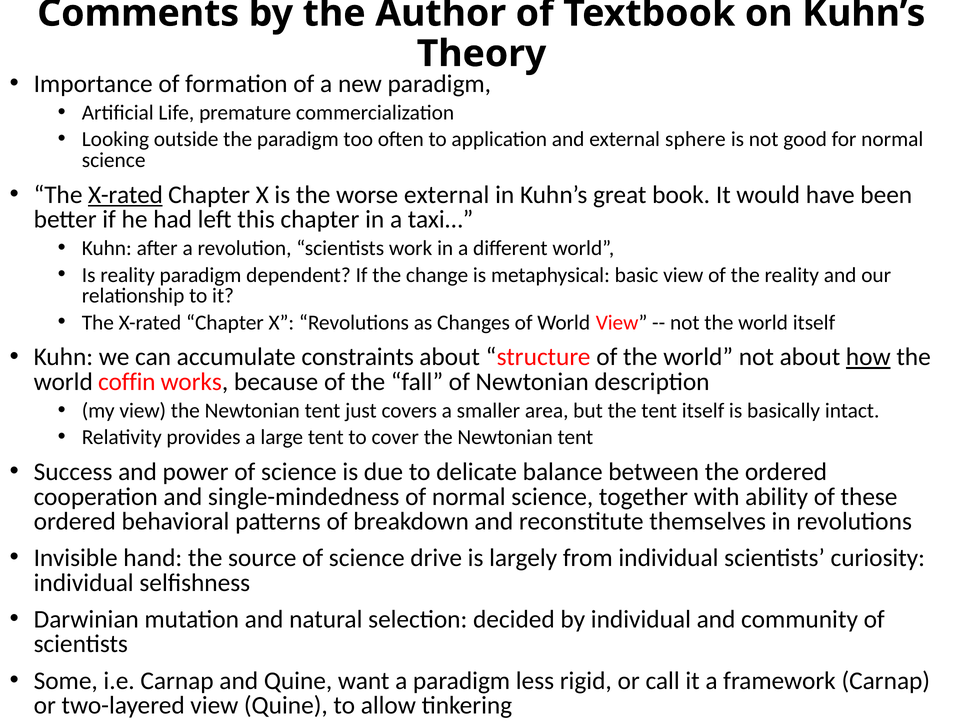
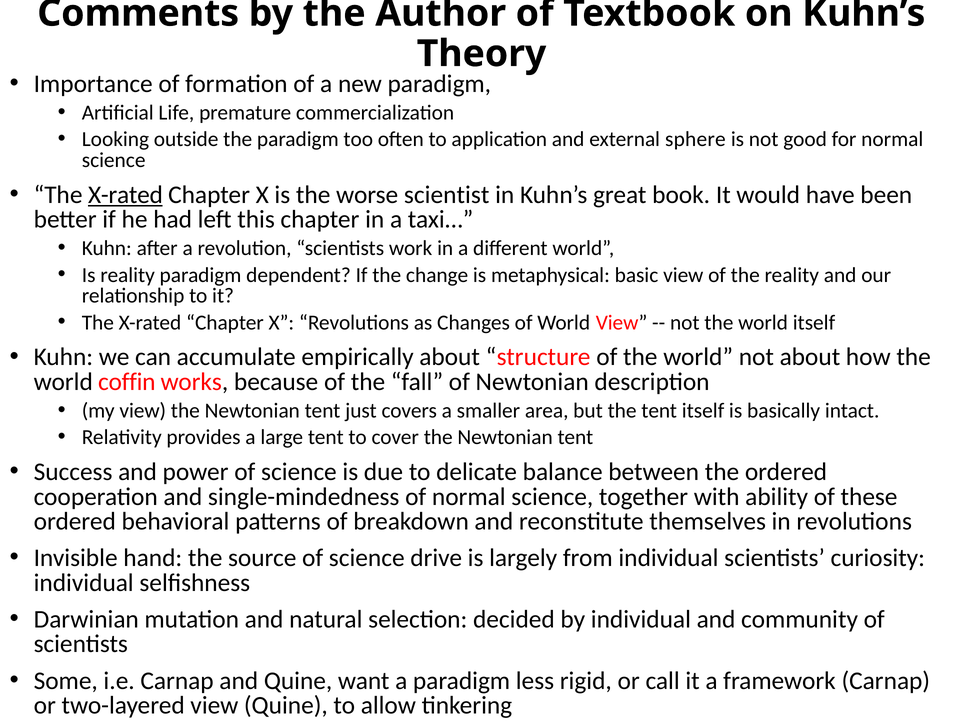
worse external: external -> scientist
constraints: constraints -> empirically
how underline: present -> none
